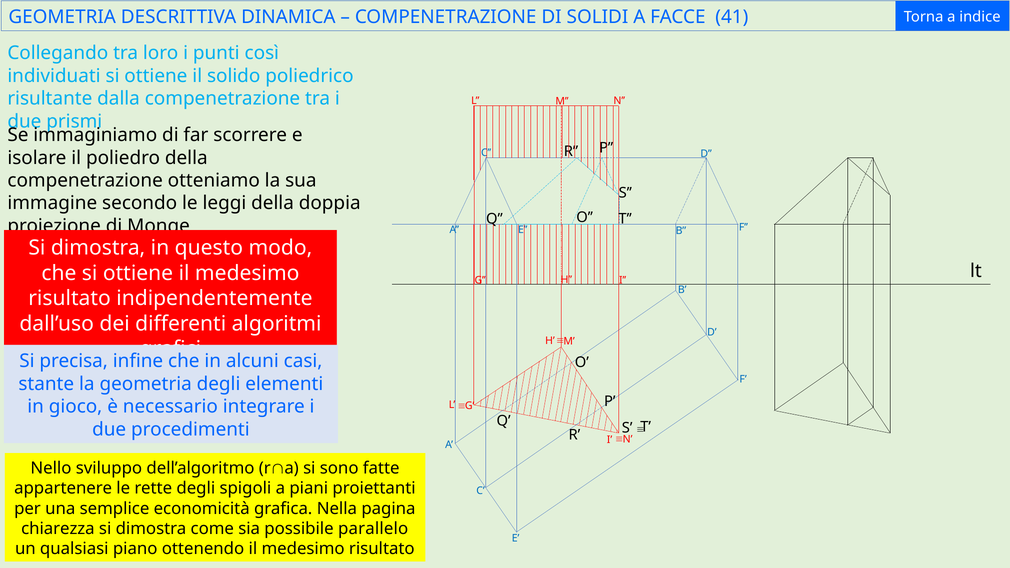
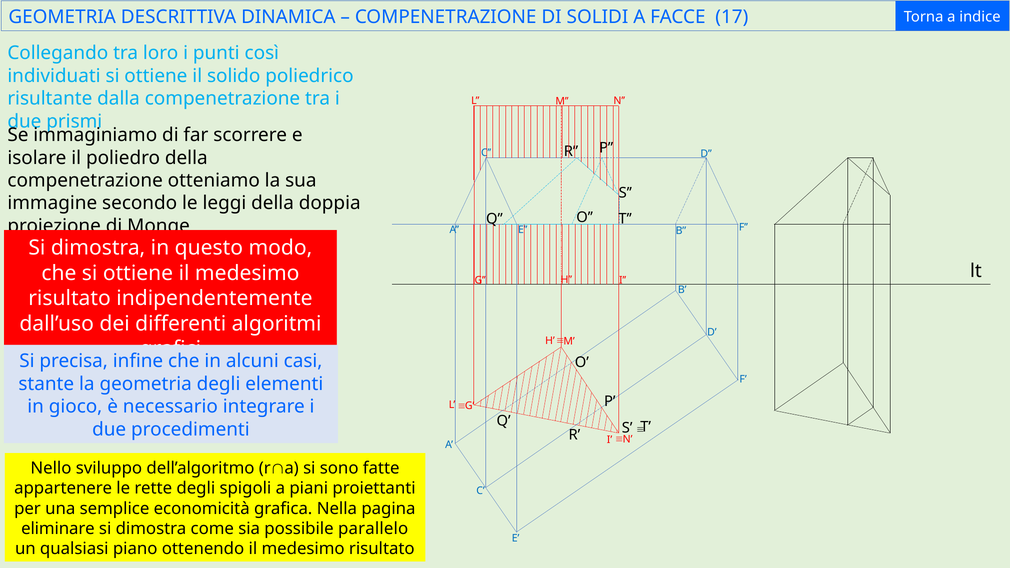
41: 41 -> 17
chiarezza: chiarezza -> eliminare
